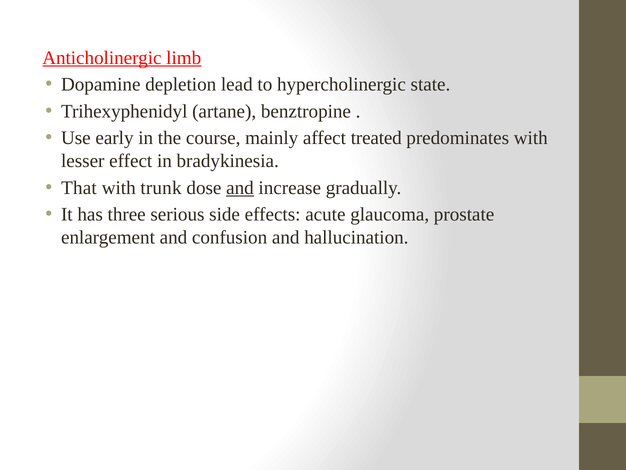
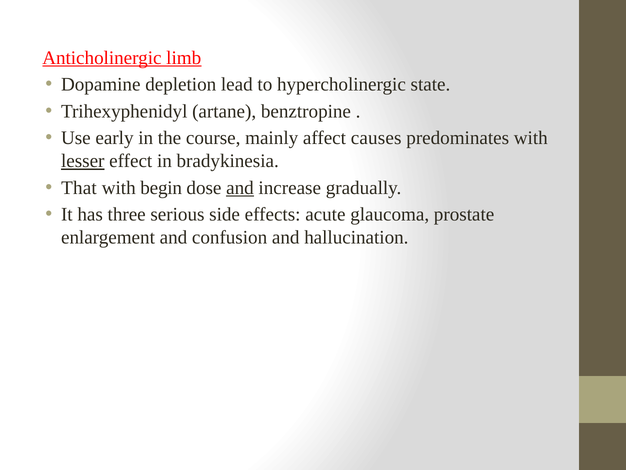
treated: treated -> causes
lesser underline: none -> present
trunk: trunk -> begin
